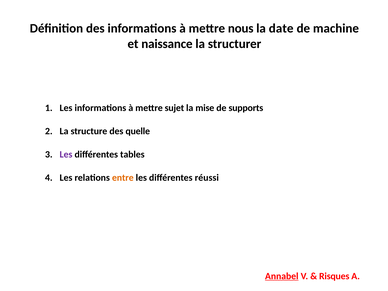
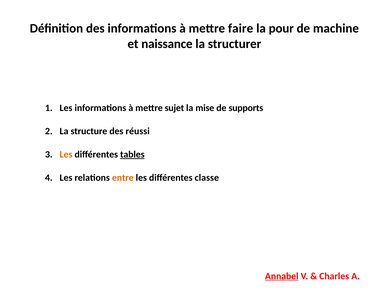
nous: nous -> faire
date: date -> pour
quelle: quelle -> réussi
Les at (66, 154) colour: purple -> orange
tables underline: none -> present
réussi: réussi -> classe
Risques: Risques -> Charles
